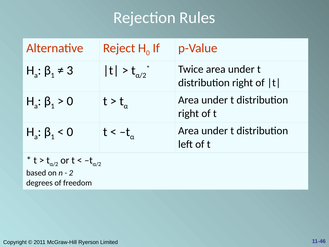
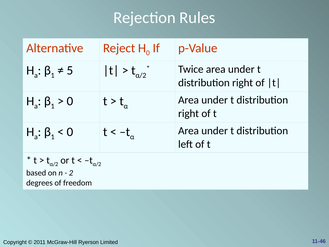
3: 3 -> 5
